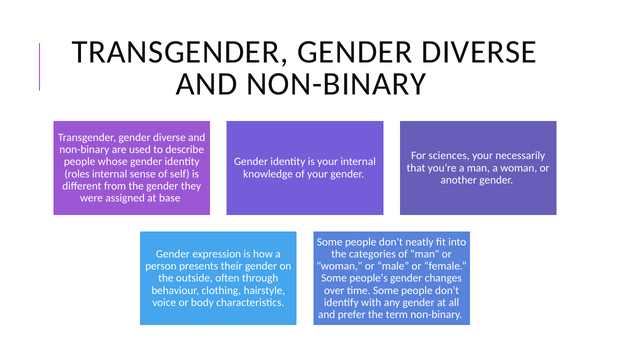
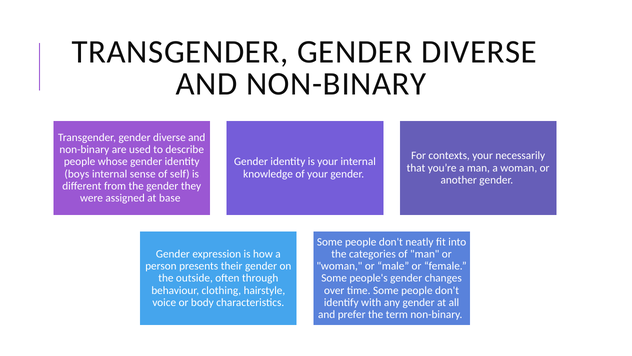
sciences: sciences -> contexts
roles: roles -> boys
